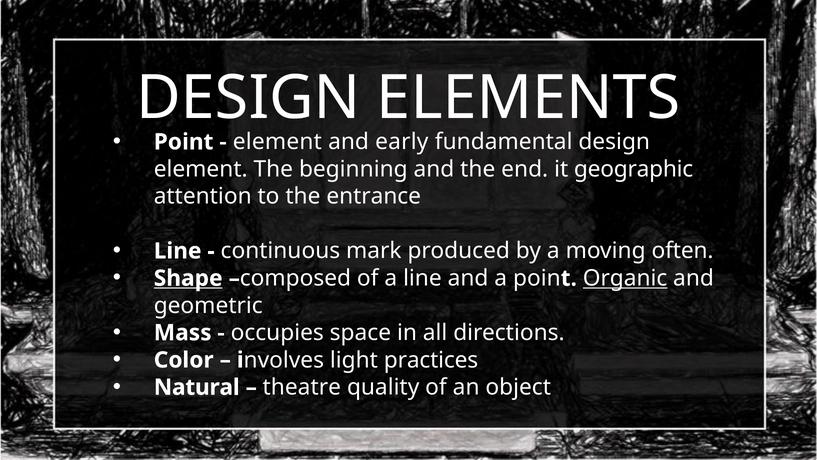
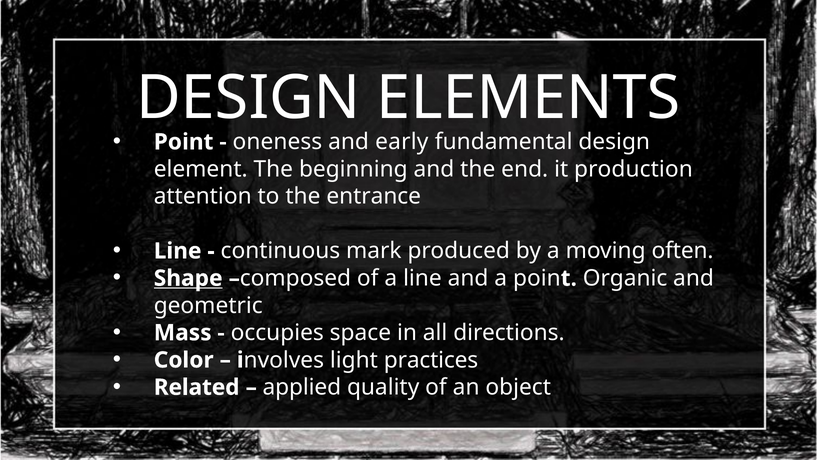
element at (277, 142): element -> oneness
geographic: geographic -> production
Organic underline: present -> none
Natural: Natural -> Related
theatre: theatre -> applied
